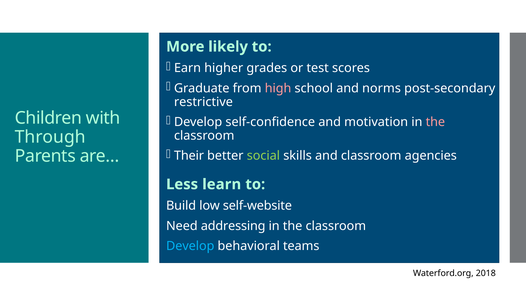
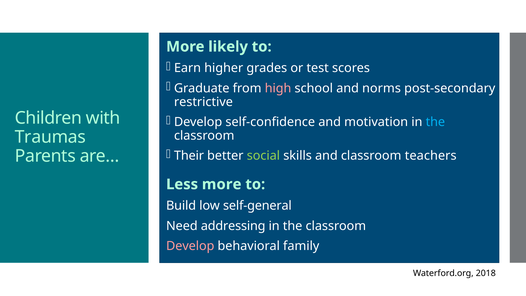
the at (435, 122) colour: pink -> light blue
Through: Through -> Traumas
agencies: agencies -> teachers
Less learn: learn -> more
self-website: self-website -> self-general
Develop at (190, 246) colour: light blue -> pink
teams: teams -> family
